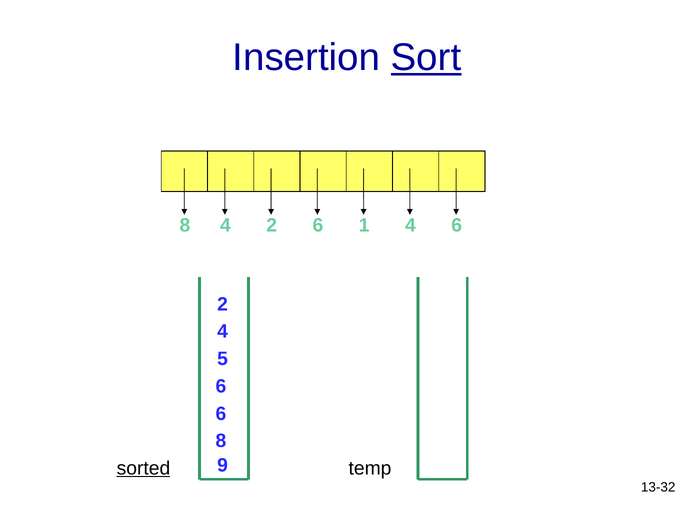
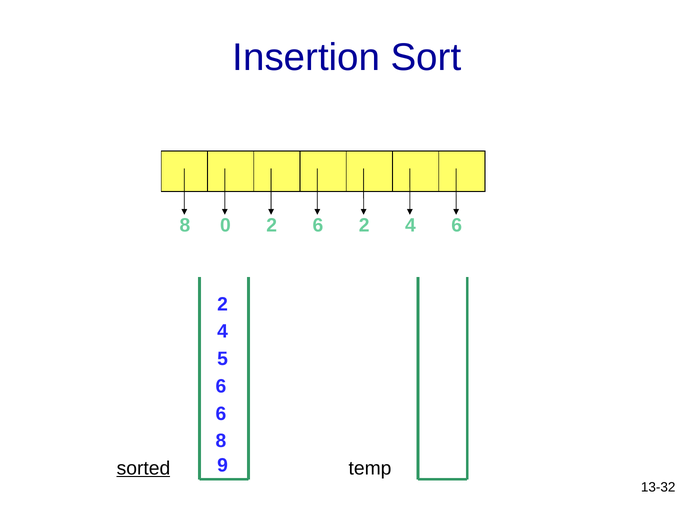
Sort underline: present -> none
8 4: 4 -> 0
6 1: 1 -> 2
